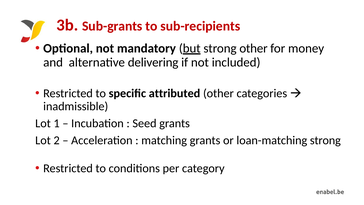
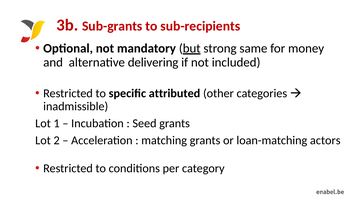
strong other: other -> same
loan-matching strong: strong -> actors
